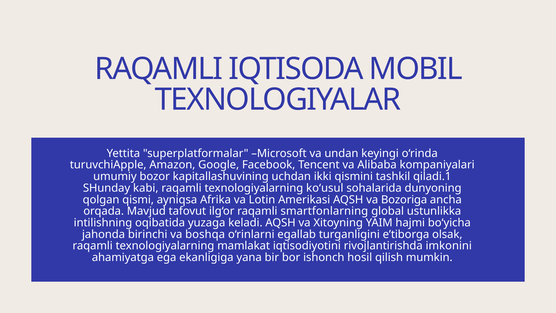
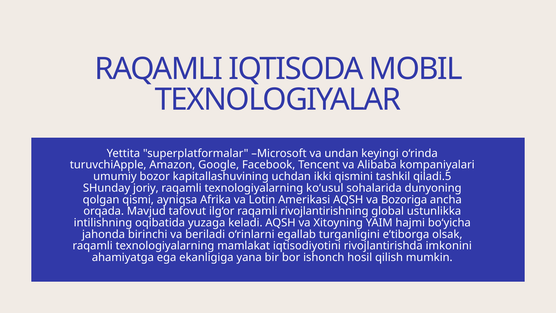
qiladi.1: qiladi.1 -> qiladi.5
kabi: kabi -> joriy
smartfonlarning: smartfonlarning -> rivojlantirishning
boshqa: boshqa -> beriladi
